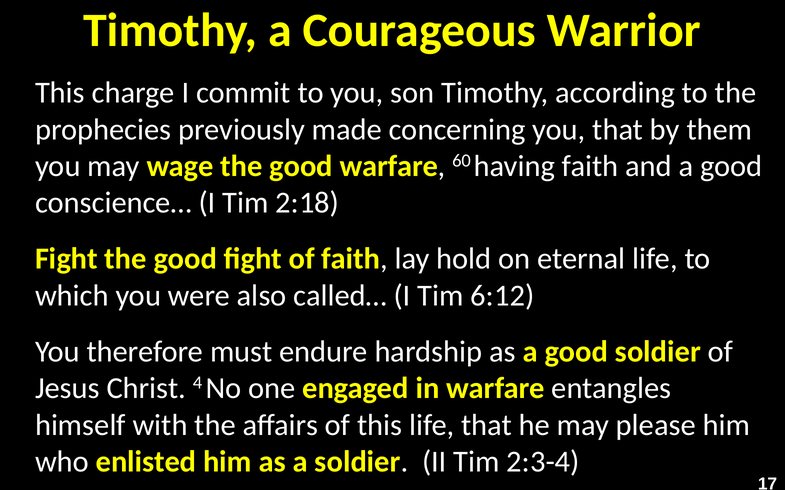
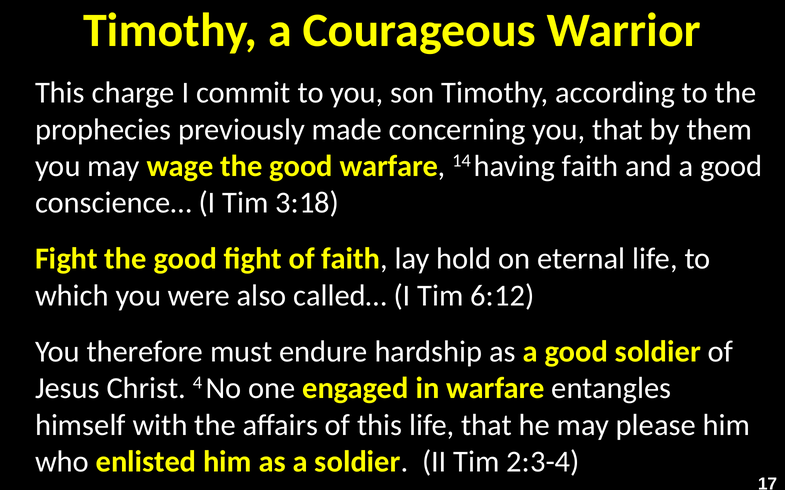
60: 60 -> 14
2:18: 2:18 -> 3:18
